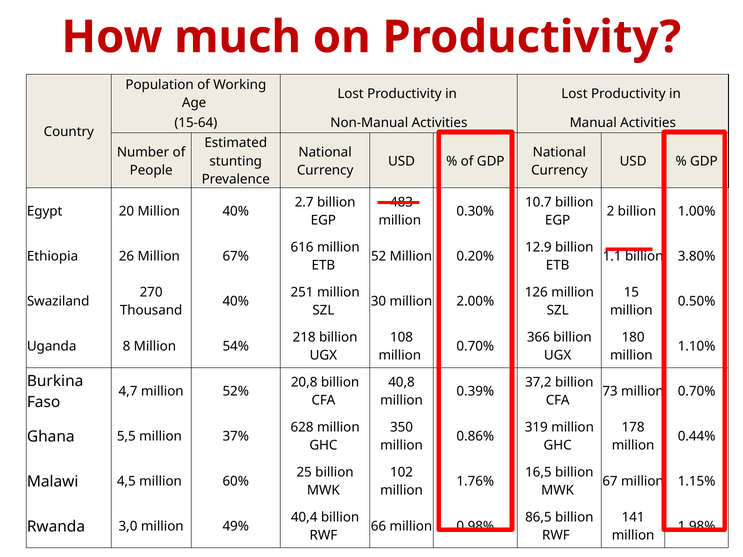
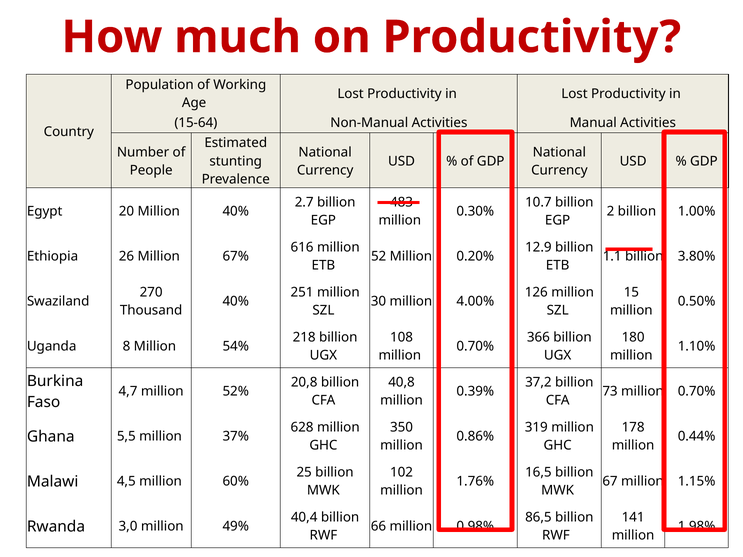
2.00%: 2.00% -> 4.00%
